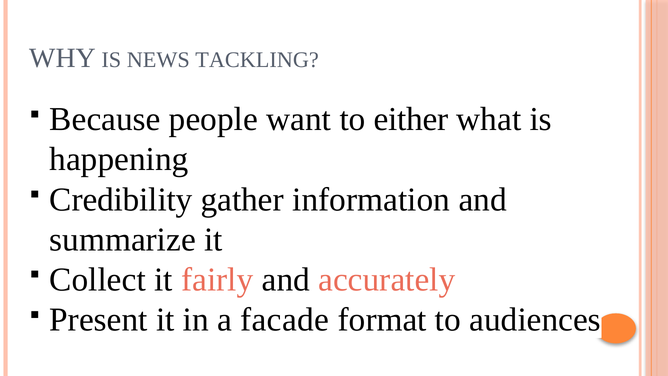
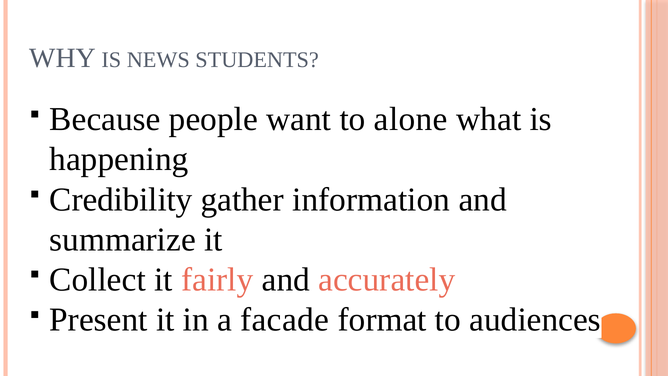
TACKLING: TACKLING -> STUDENTS
either: either -> alone
